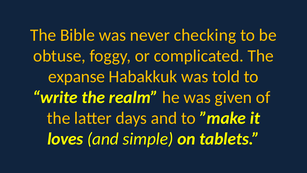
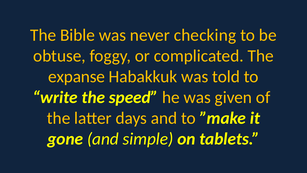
realm: realm -> speed
loves: loves -> gone
